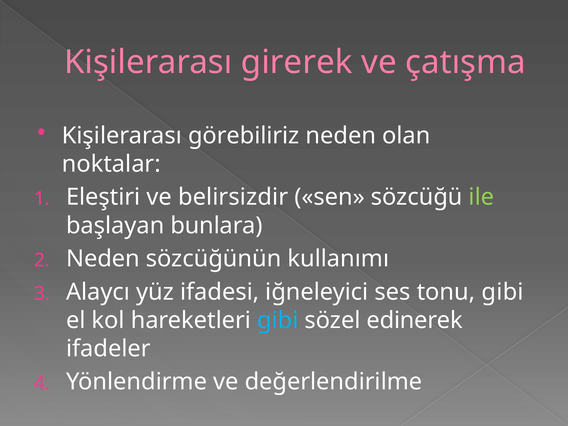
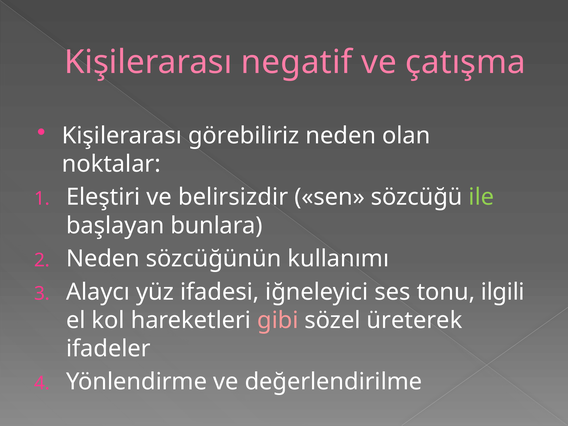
girerek: girerek -> negatif
tonu gibi: gibi -> ilgili
gibi at (278, 320) colour: light blue -> pink
edinerek: edinerek -> üreterek
